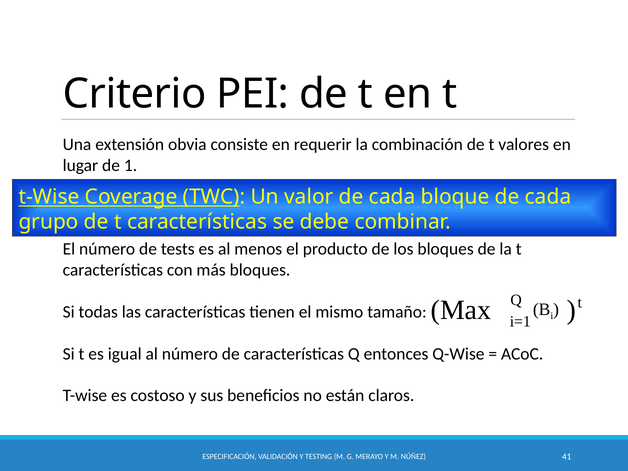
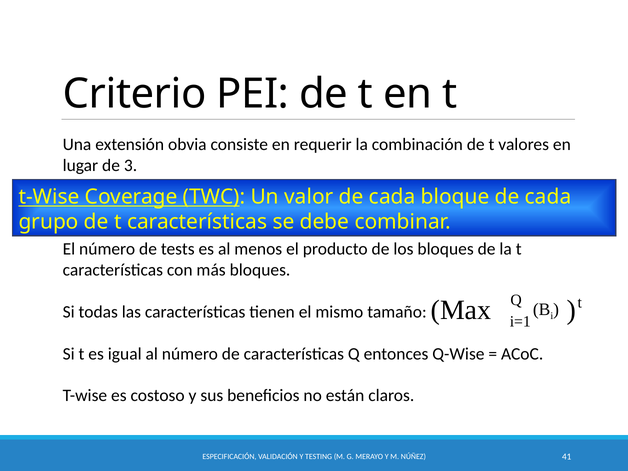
1: 1 -> 3
